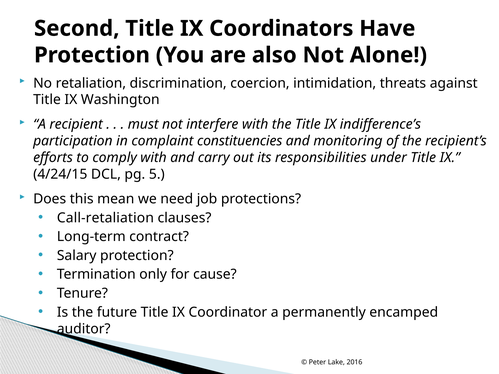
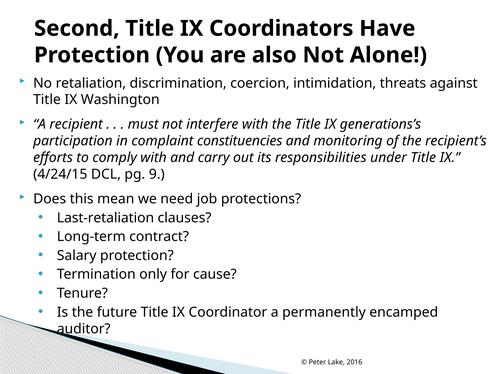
indifference’s: indifference’s -> generations’s
5: 5 -> 9
Call-retaliation: Call-retaliation -> Last-retaliation
